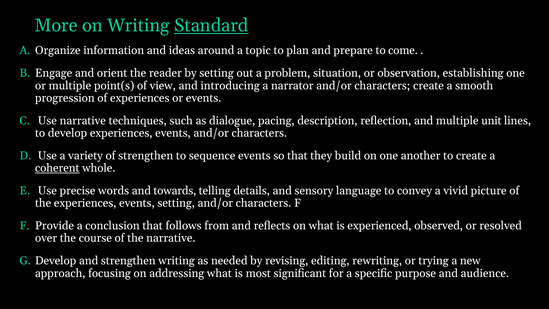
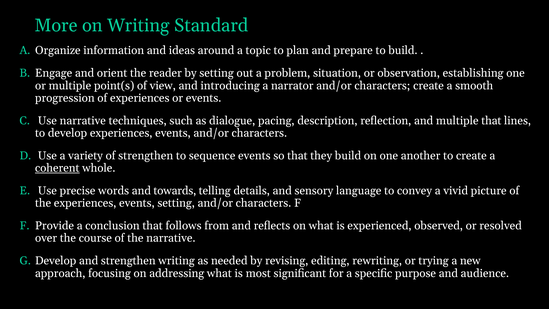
Standard underline: present -> none
to come: come -> build
multiple unit: unit -> that
